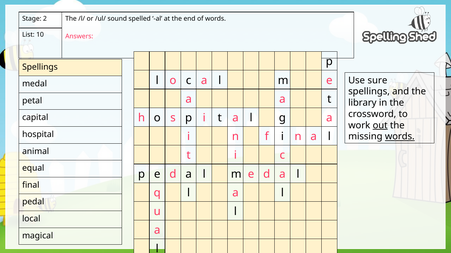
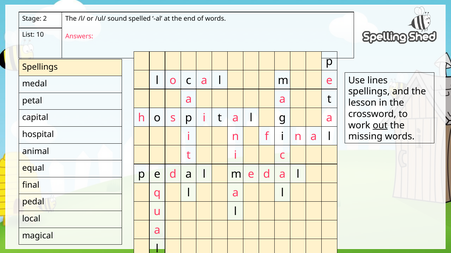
sure: sure -> lines
library: library -> lesson
words at (400, 137) underline: present -> none
